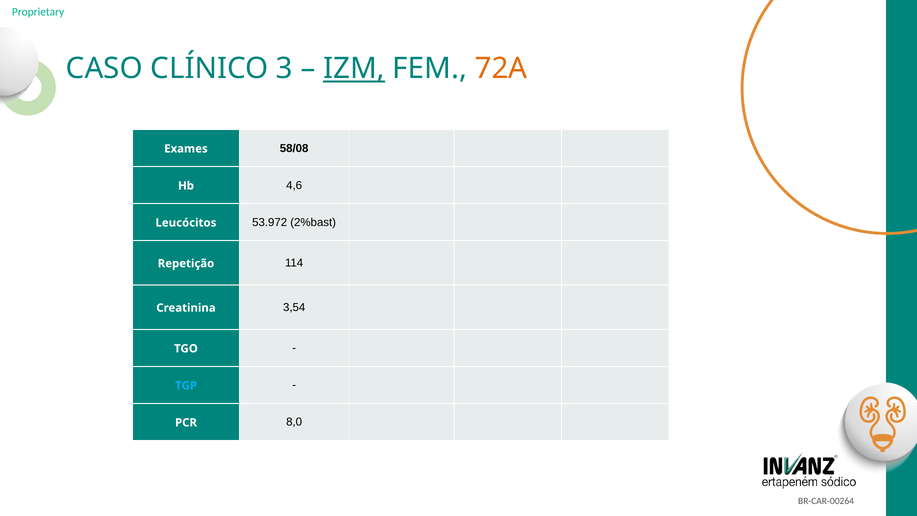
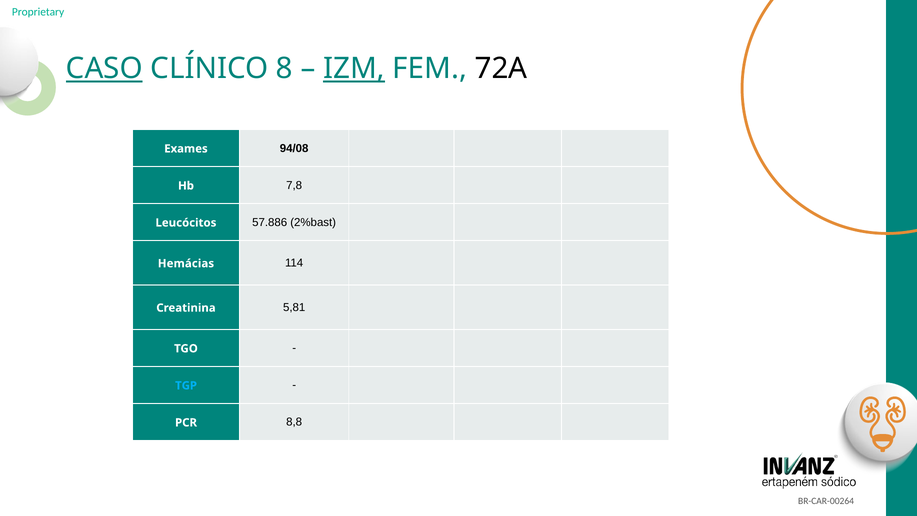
CASO underline: none -> present
3: 3 -> 8
72A colour: orange -> black
58/08: 58/08 -> 94/08
4,6: 4,6 -> 7,8
53.972: 53.972 -> 57.886
Repetição: Repetição -> Hemácias
3,54: 3,54 -> 5,81
8,0: 8,0 -> 8,8
